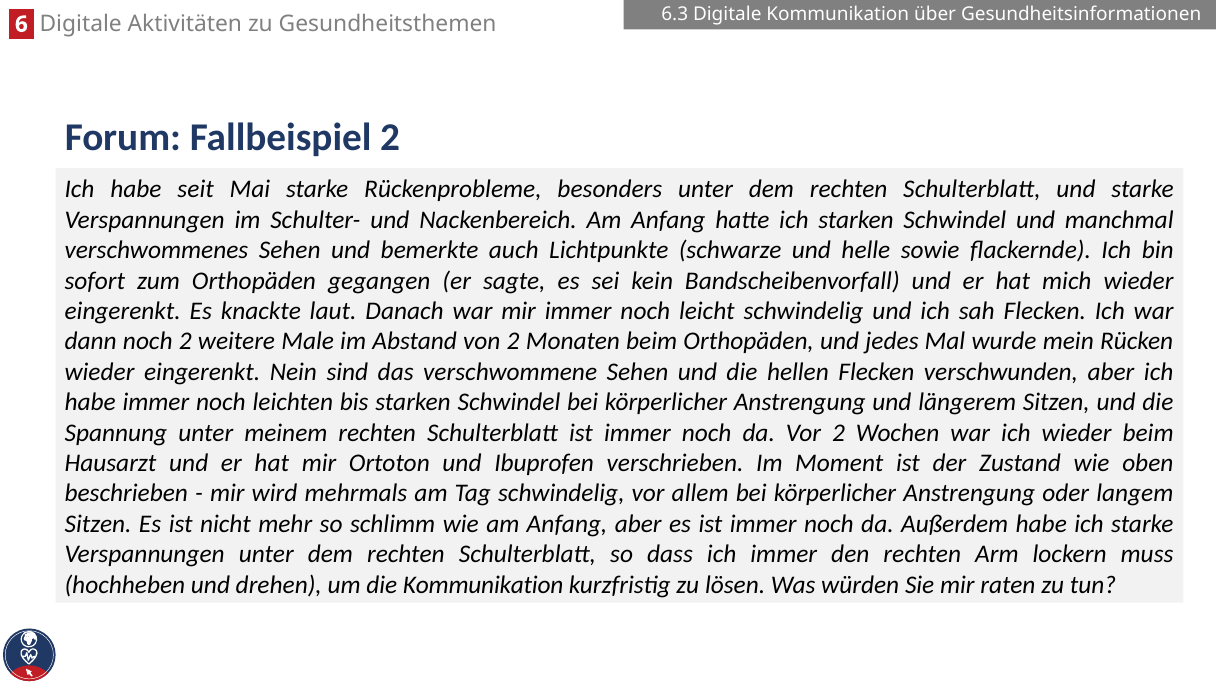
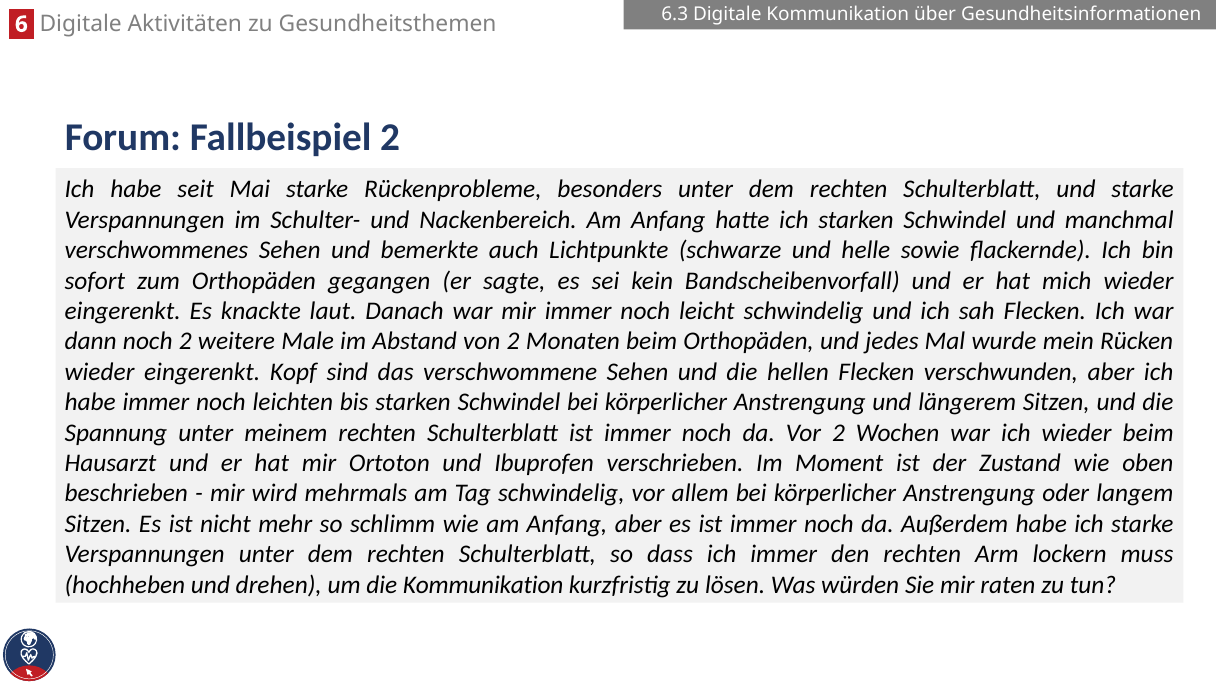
Nein: Nein -> Kopf
